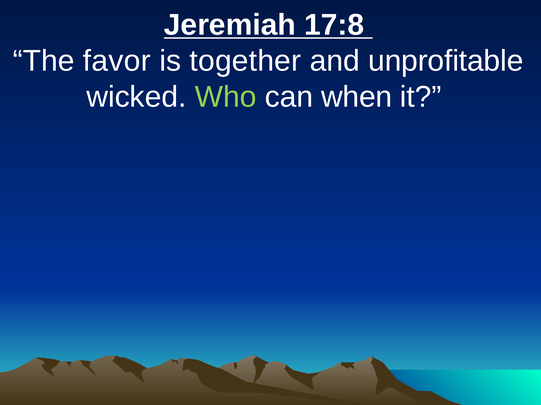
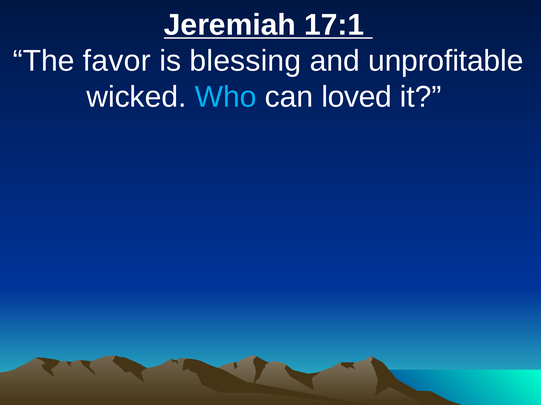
17:8: 17:8 -> 17:1
together: together -> blessing
Who colour: light green -> light blue
when: when -> loved
